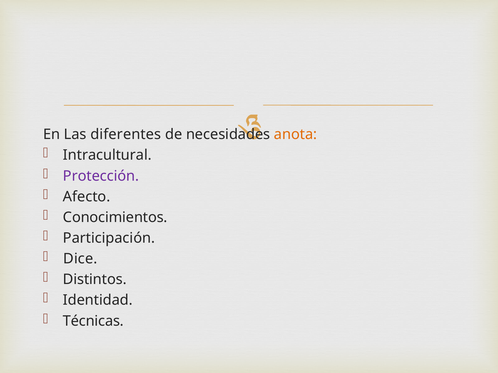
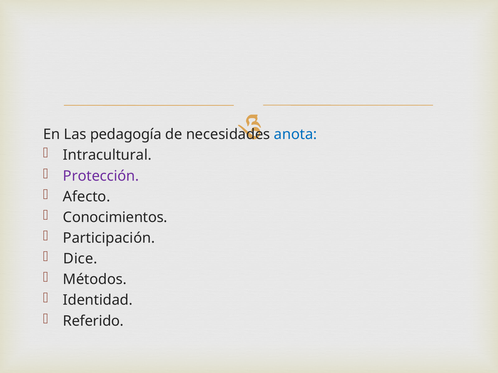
diferentes: diferentes -> pedagogía
anota colour: orange -> blue
Distintos: Distintos -> Métodos
Técnicas: Técnicas -> Referido
